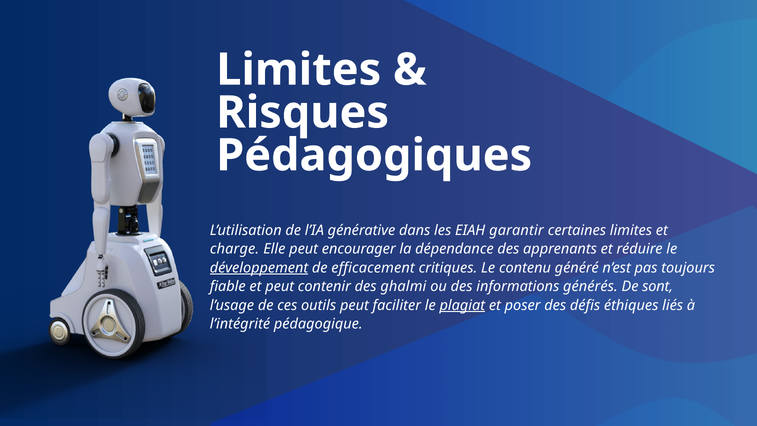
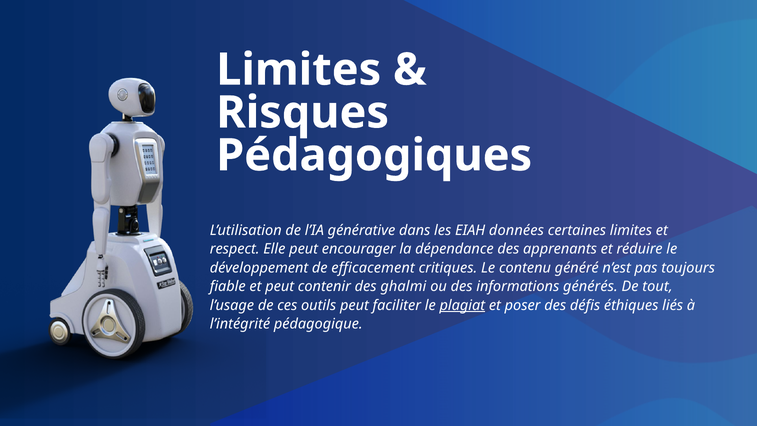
garantir: garantir -> données
charge: charge -> respect
développement underline: present -> none
sont: sont -> tout
